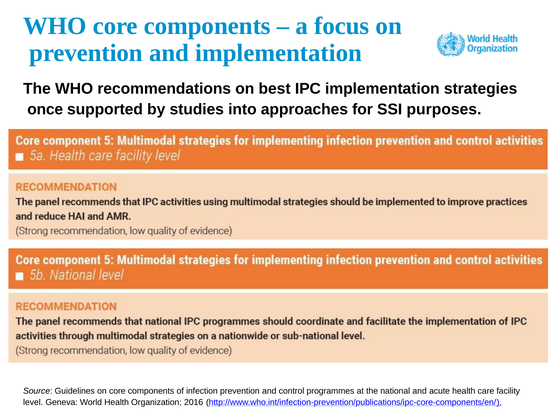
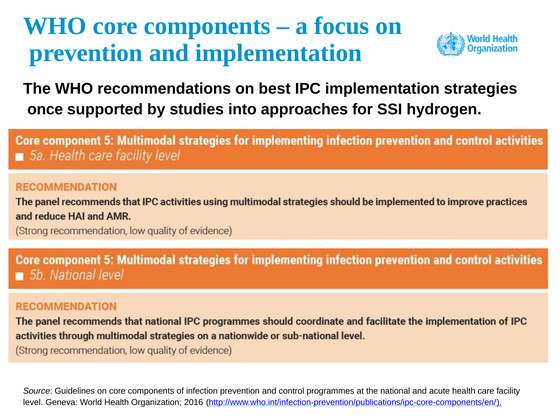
purposes: purposes -> hydrogen
